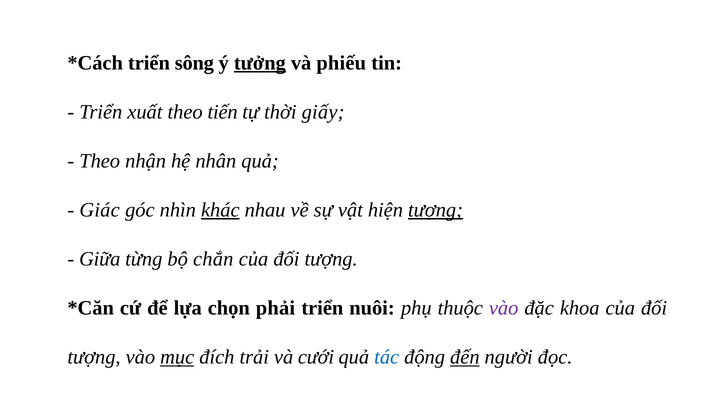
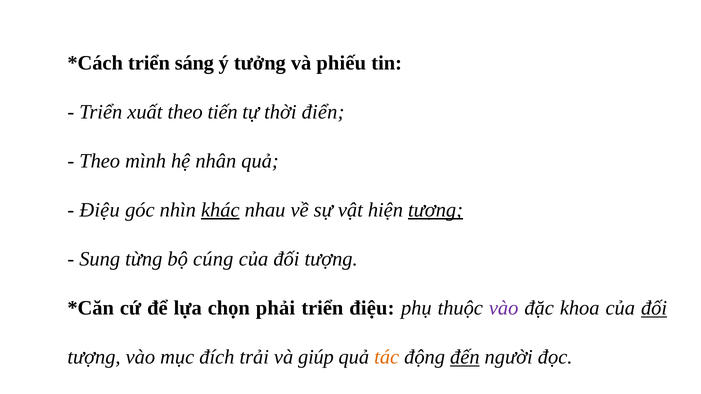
sông: sông -> sáng
tưởng underline: present -> none
giấy: giấy -> điển
nhận: nhận -> mình
Giác at (100, 210): Giác -> Điệu
Giữa: Giữa -> Sung
chắn: chắn -> cúng
triển nuôi: nuôi -> điệu
đối at (654, 308) underline: none -> present
mục underline: present -> none
cưới: cưới -> giúp
tác colour: blue -> orange
